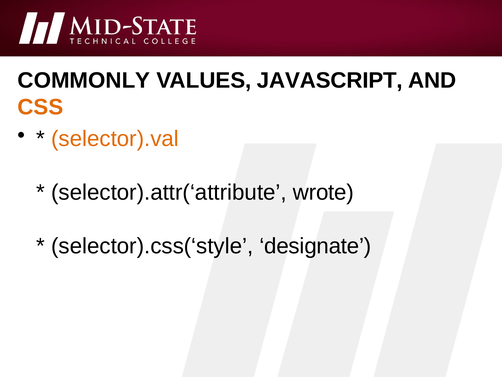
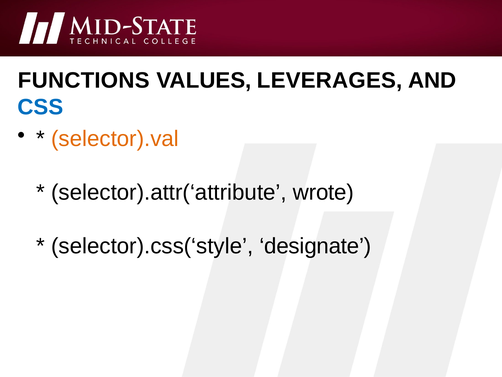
COMMONLY: COMMONLY -> FUNCTIONS
JAVASCRIPT: JAVASCRIPT -> LEVERAGES
CSS colour: orange -> blue
